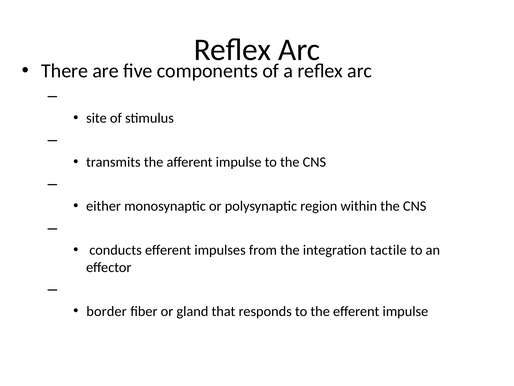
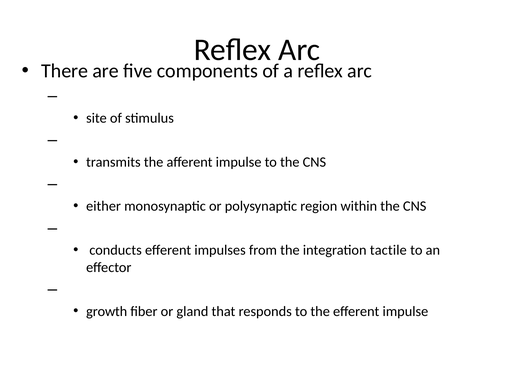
border: border -> growth
